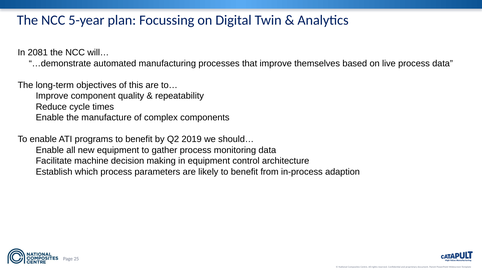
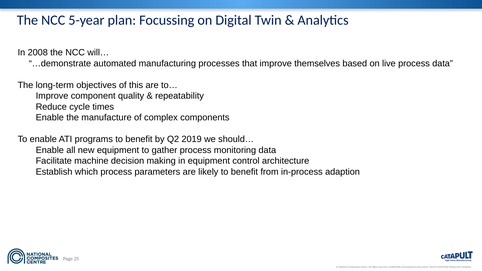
2081: 2081 -> 2008
